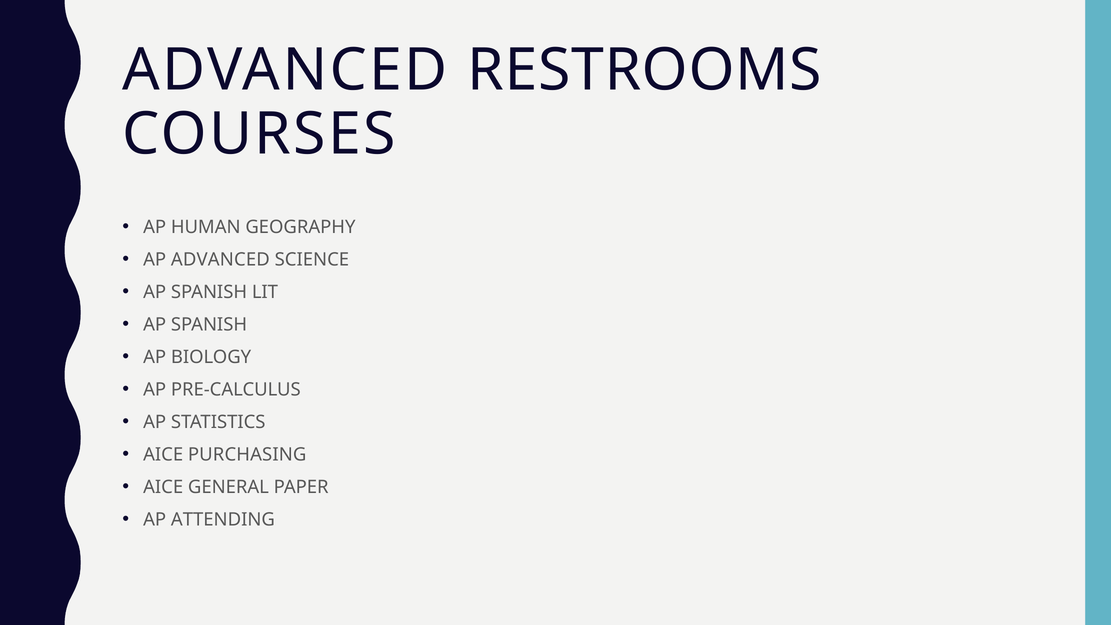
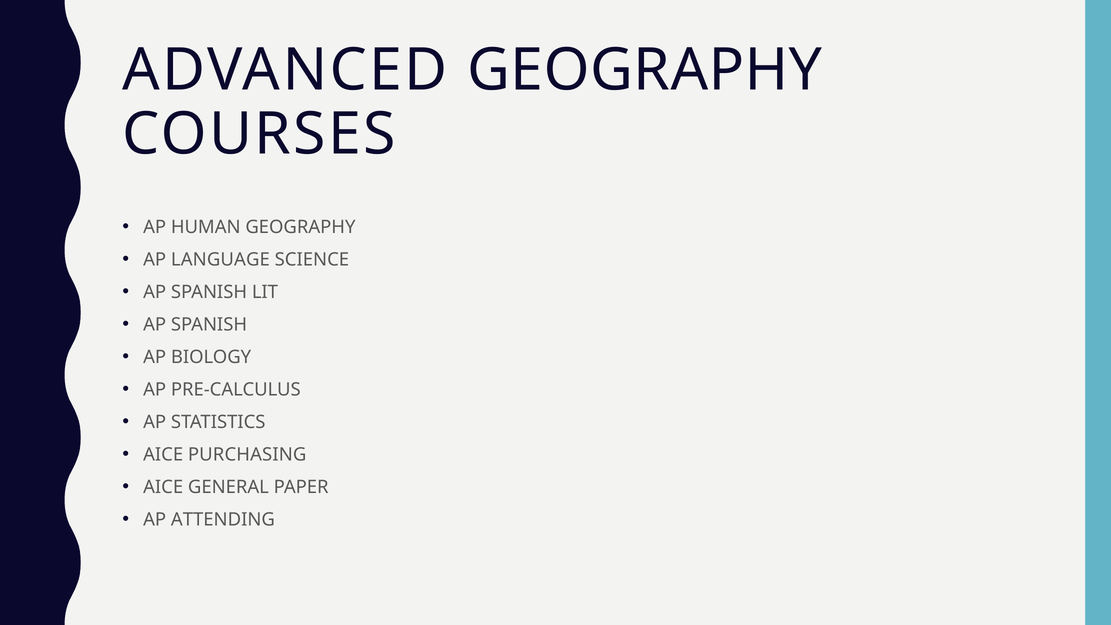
ADVANCED RESTROOMS: RESTROOMS -> GEOGRAPHY
AP ADVANCED: ADVANCED -> LANGUAGE
